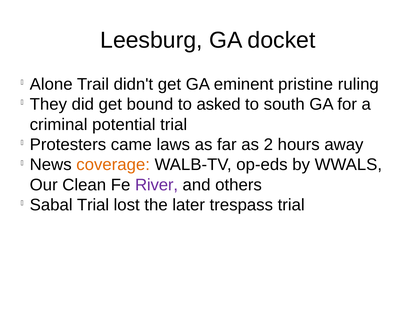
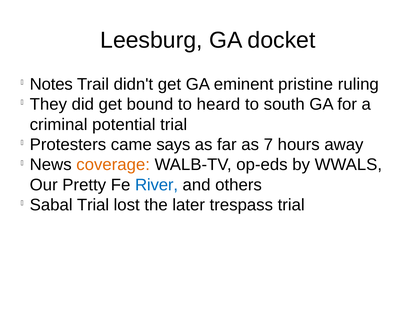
Alone: Alone -> Notes
asked: asked -> heard
laws: laws -> says
2: 2 -> 7
Clean: Clean -> Pretty
River colour: purple -> blue
